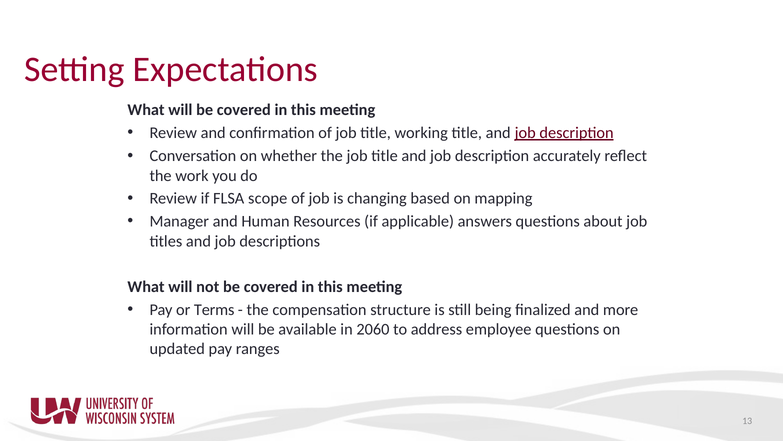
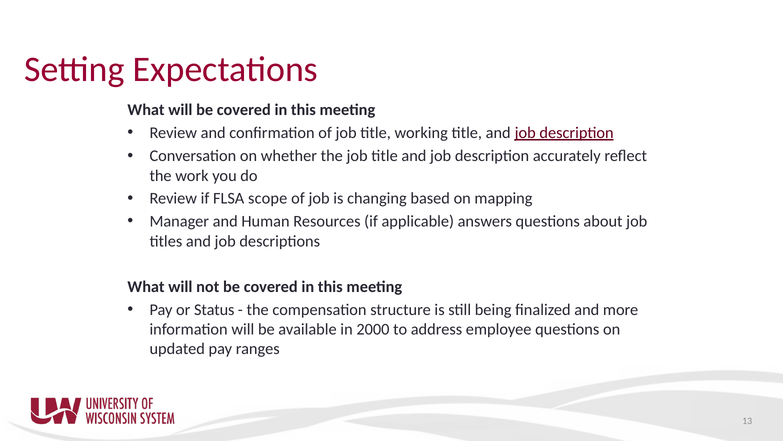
Terms: Terms -> Status
2060: 2060 -> 2000
